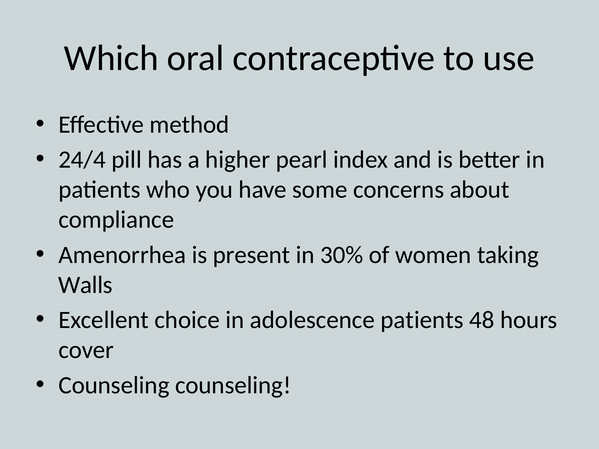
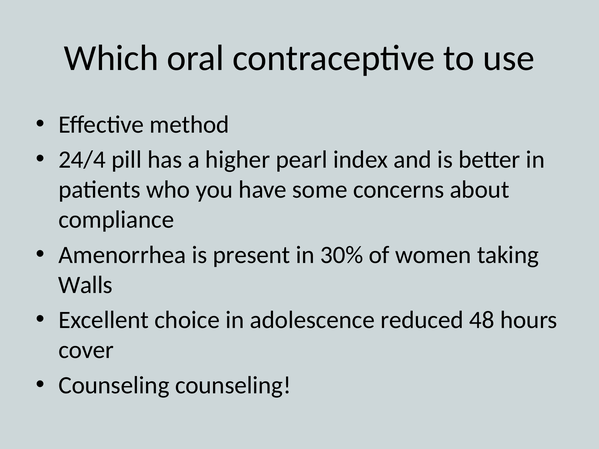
adolescence patients: patients -> reduced
